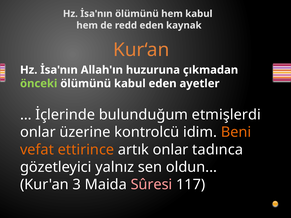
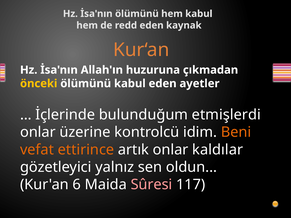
önceki colour: light green -> yellow
tadınca: tadınca -> kaldılar
3: 3 -> 6
